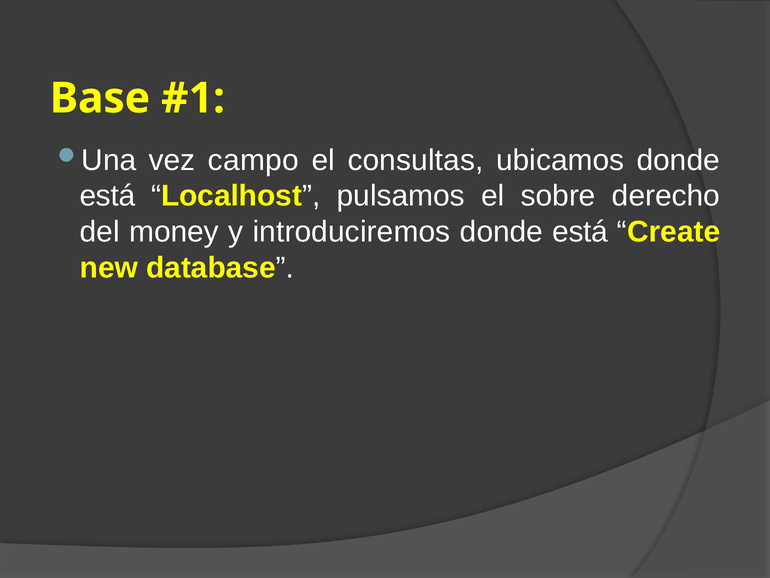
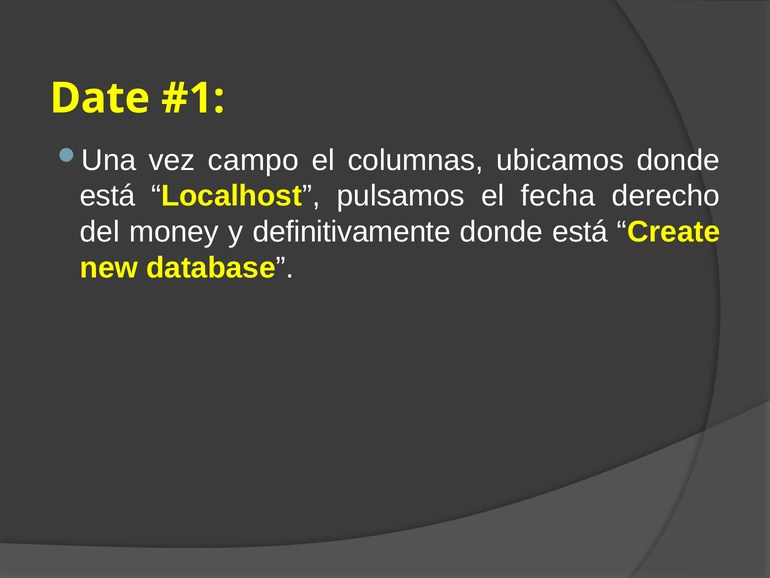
Base: Base -> Date
consultas: consultas -> columnas
sobre: sobre -> fecha
introduciremos: introduciremos -> definitivamente
